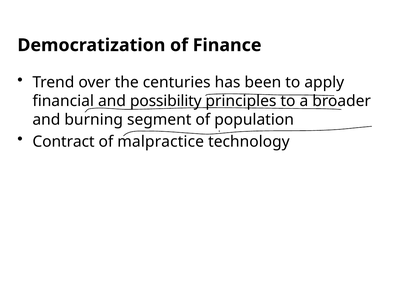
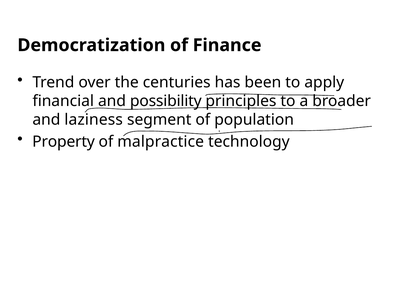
burning: burning -> laziness
Contract: Contract -> Property
